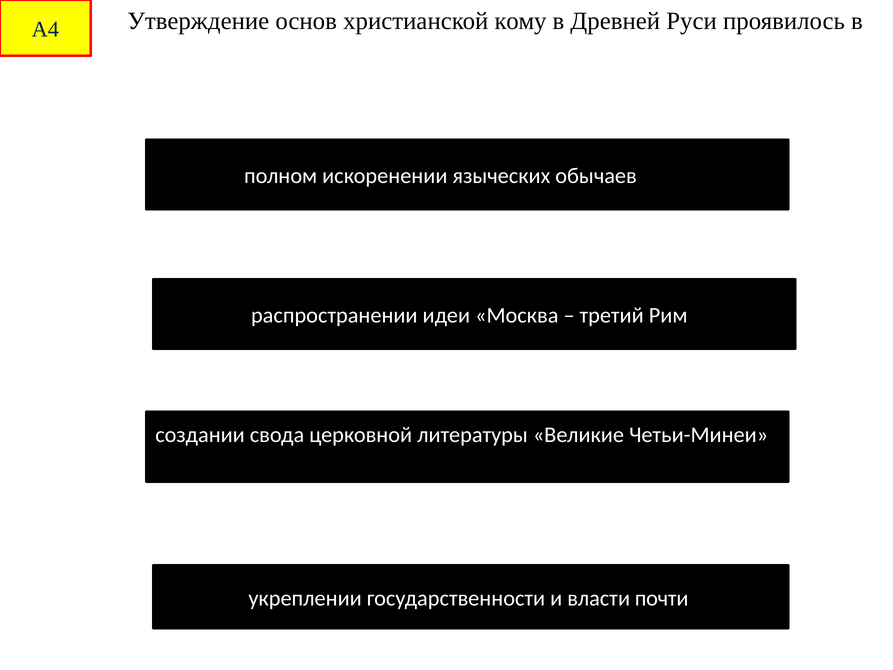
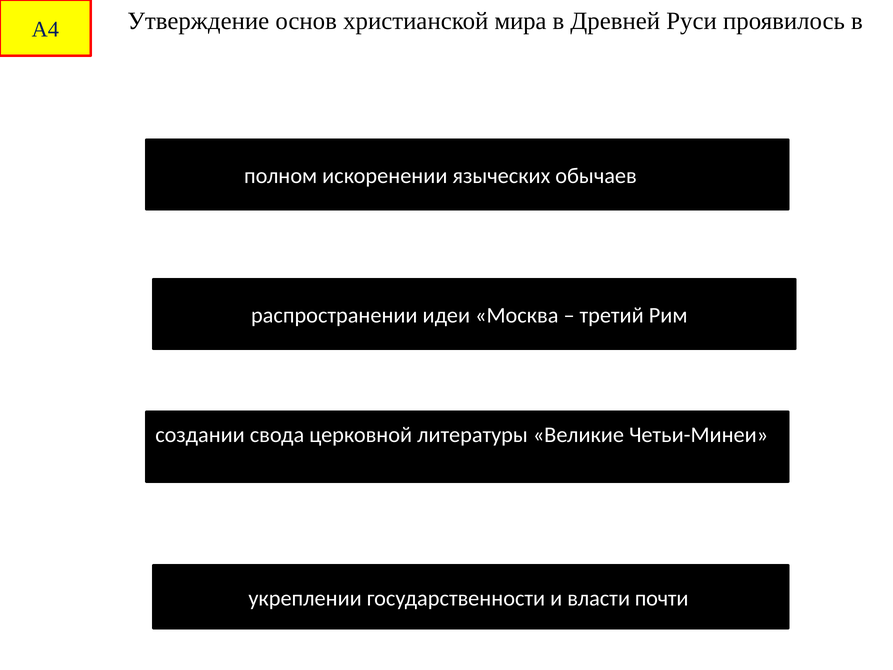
кому: кому -> мира
